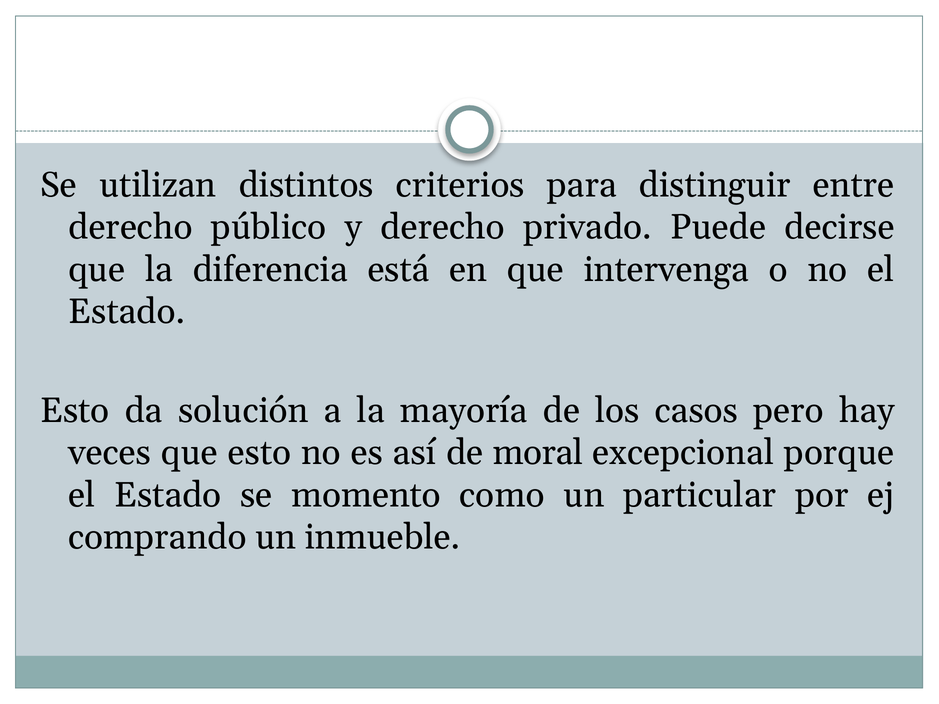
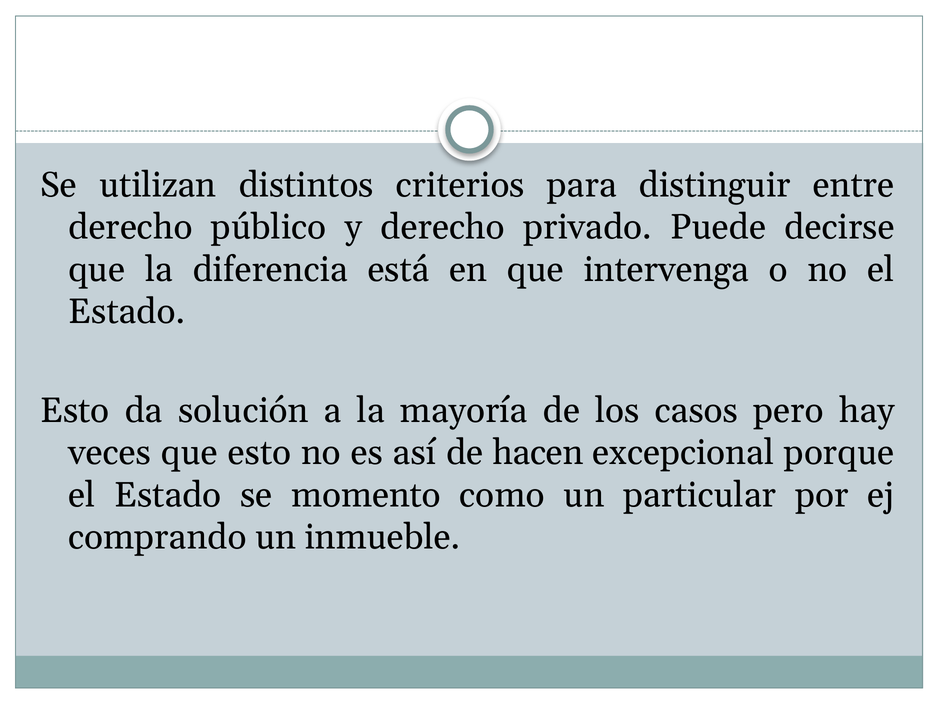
moral: moral -> hacen
